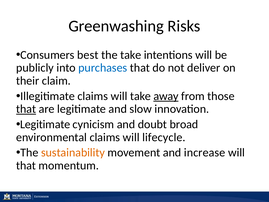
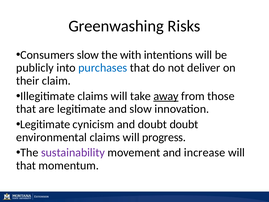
Consumers best: best -> slow
the take: take -> with
that at (26, 109) underline: present -> none
doubt broad: broad -> doubt
lifecycle: lifecycle -> progress
sustainability colour: orange -> purple
